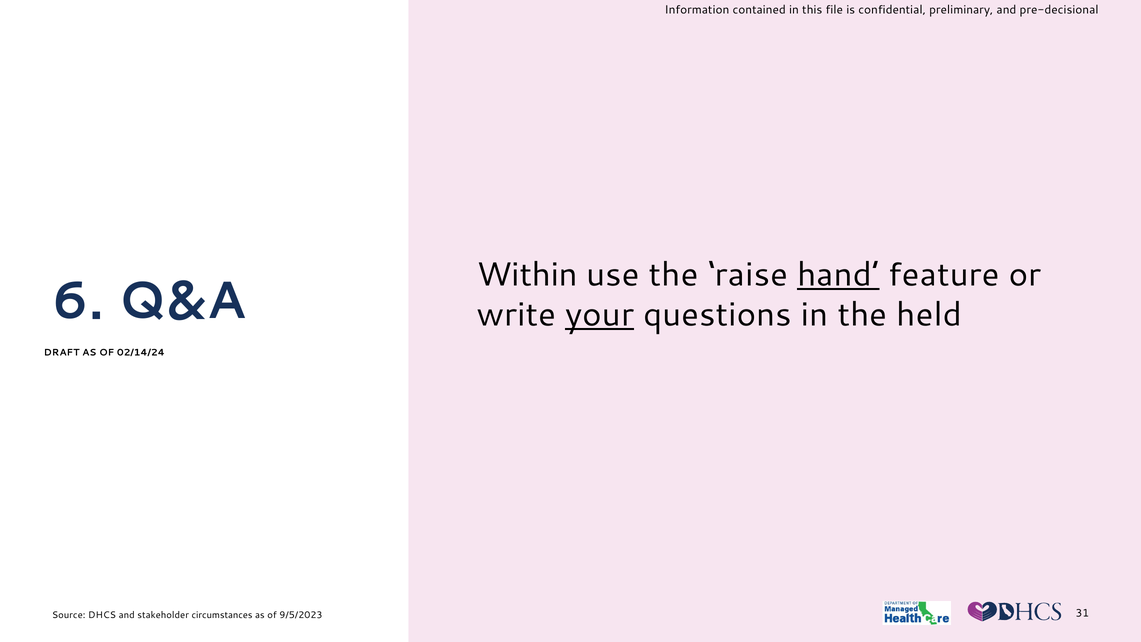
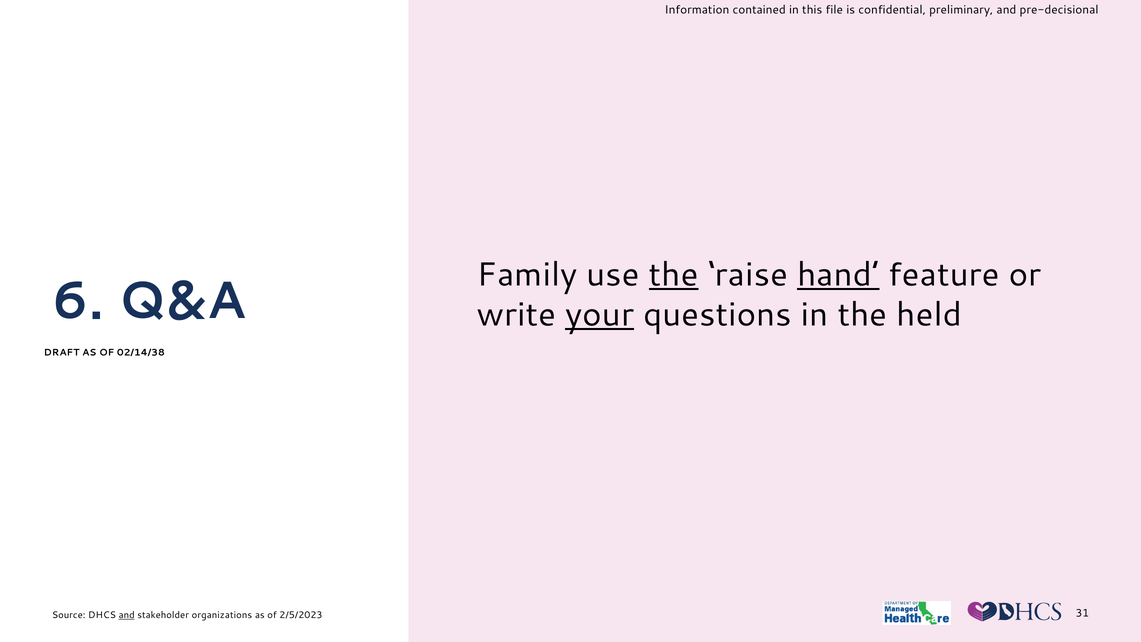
Within: Within -> Family
the at (674, 275) underline: none -> present
02/14/24: 02/14/24 -> 02/14/38
and at (127, 615) underline: none -> present
circumstances: circumstances -> organizations
9/5/2023: 9/5/2023 -> 2/5/2023
